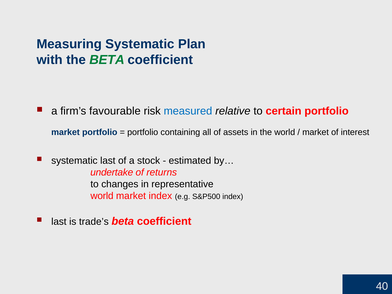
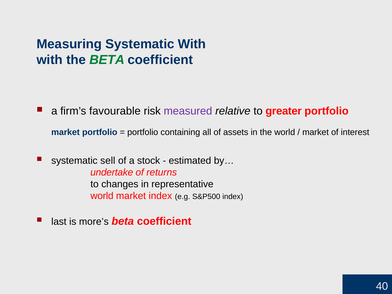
Systematic Plan: Plan -> With
measured colour: blue -> purple
certain: certain -> greater
systematic last: last -> sell
trade’s: trade’s -> more’s
